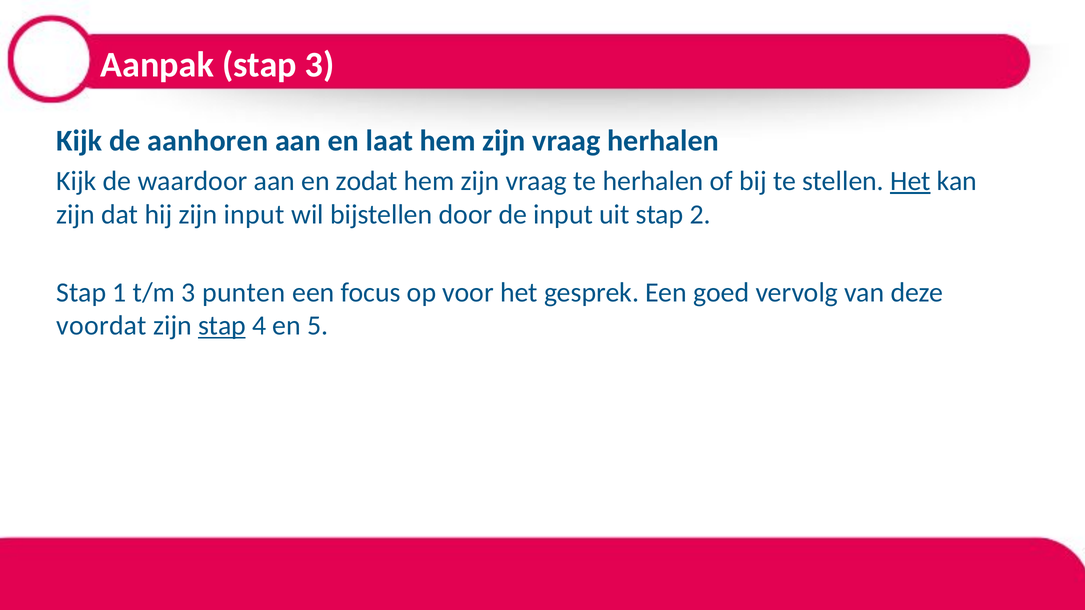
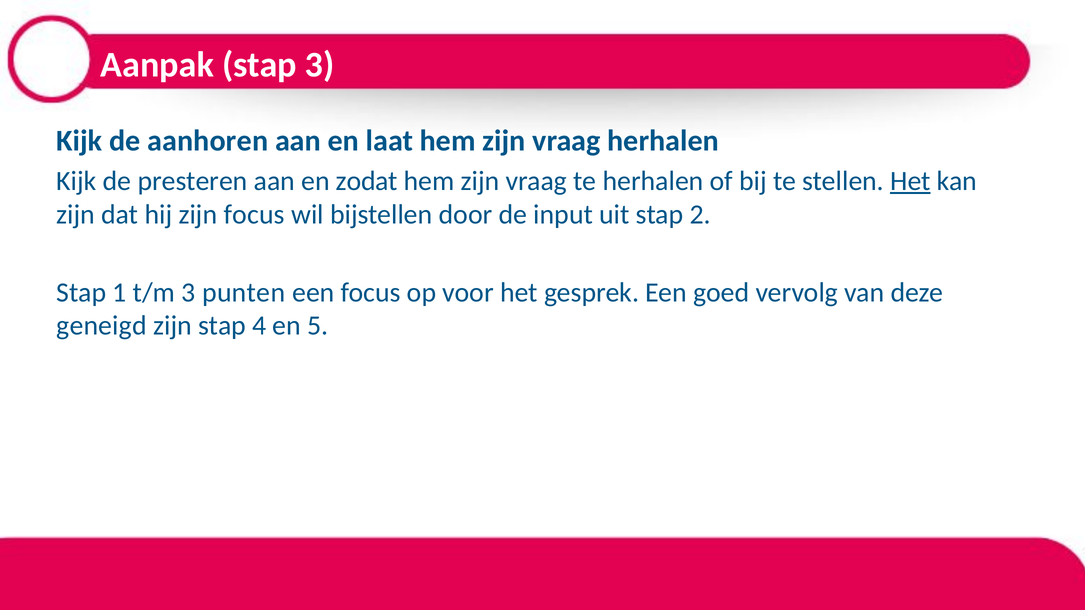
waardoor: waardoor -> presteren
zijn input: input -> focus
voordat: voordat -> geneigd
stap at (222, 326) underline: present -> none
